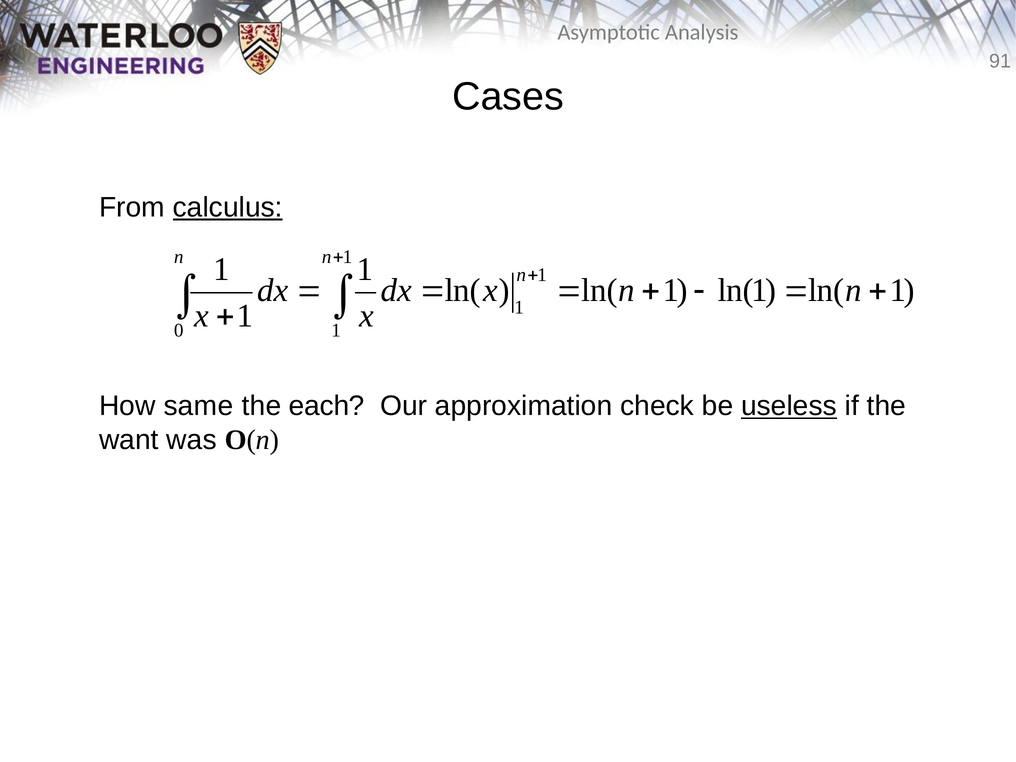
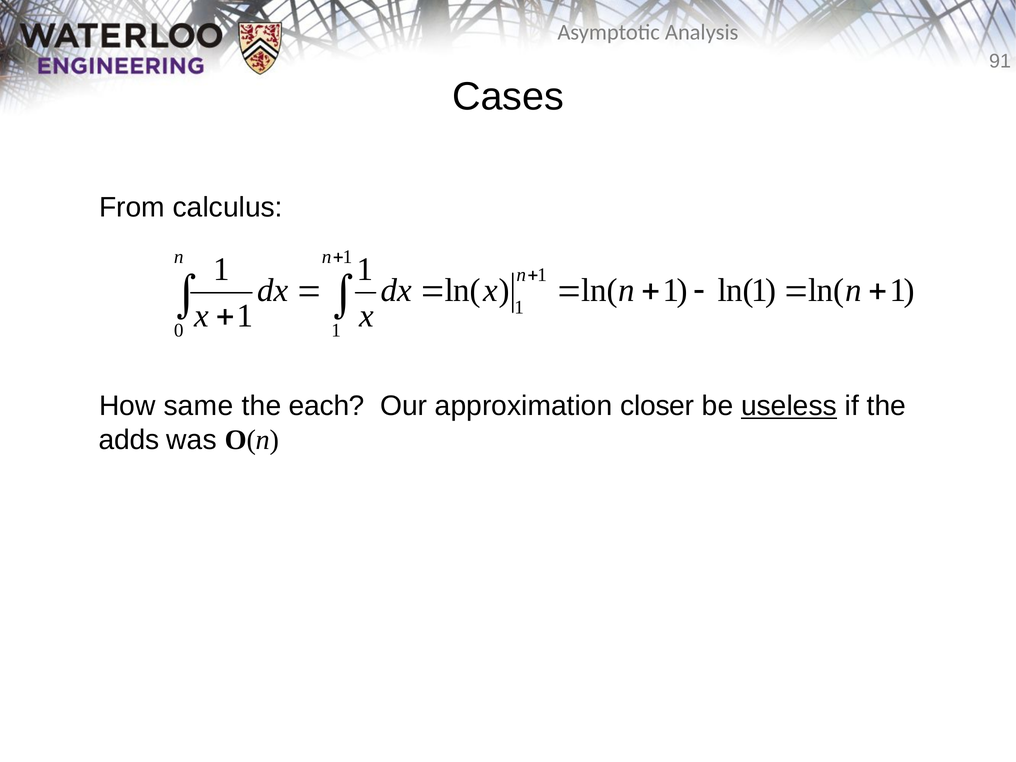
calculus underline: present -> none
check: check -> closer
want: want -> adds
